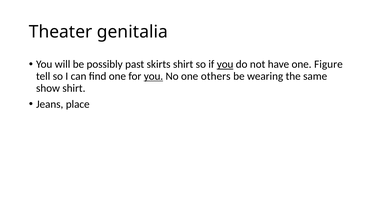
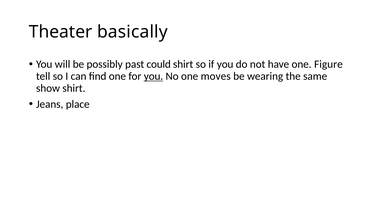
genitalia: genitalia -> basically
skirts: skirts -> could
you at (225, 64) underline: present -> none
others: others -> moves
